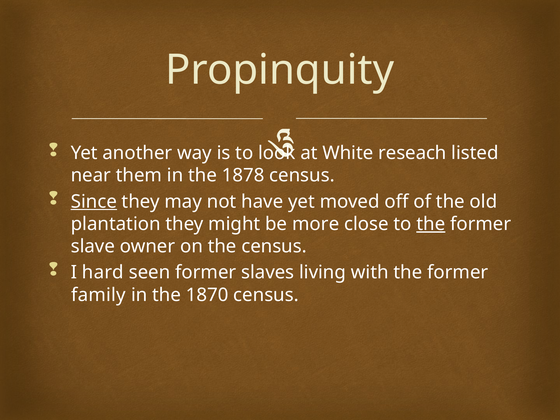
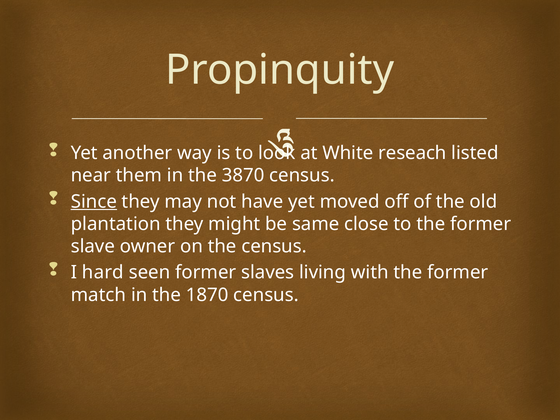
1878: 1878 -> 3870
more: more -> same
the at (431, 224) underline: present -> none
family: family -> match
